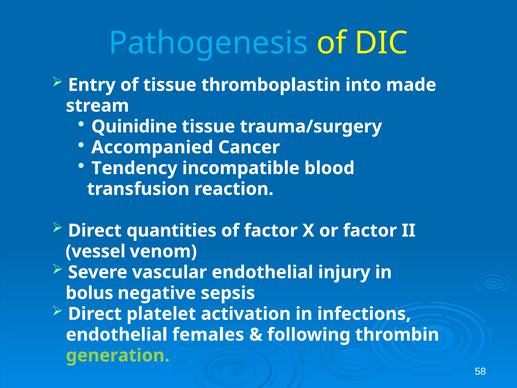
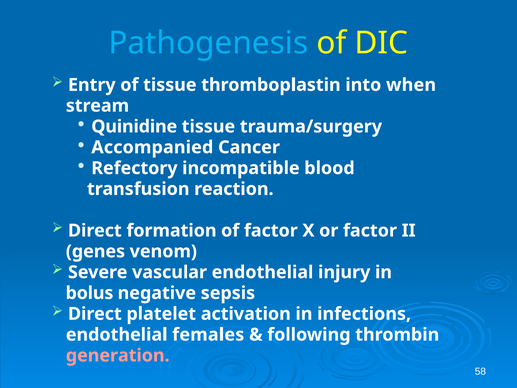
made: made -> when
Tendency: Tendency -> Refectory
quantities: quantities -> formation
vessel: vessel -> genes
generation colour: light green -> pink
